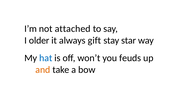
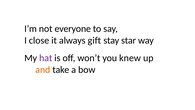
attached: attached -> everyone
older: older -> close
hat colour: blue -> purple
feuds: feuds -> knew
